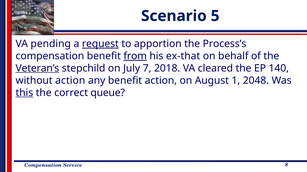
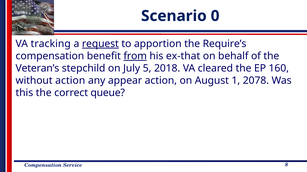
5: 5 -> 0
pending: pending -> tracking
Process’s: Process’s -> Require’s
Veteran’s underline: present -> none
7: 7 -> 5
140: 140 -> 160
any benefit: benefit -> appear
2048: 2048 -> 2078
this underline: present -> none
